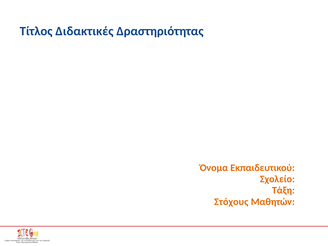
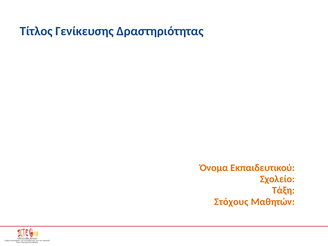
Διδακτικές: Διδακτικές -> Γενίκευσης
